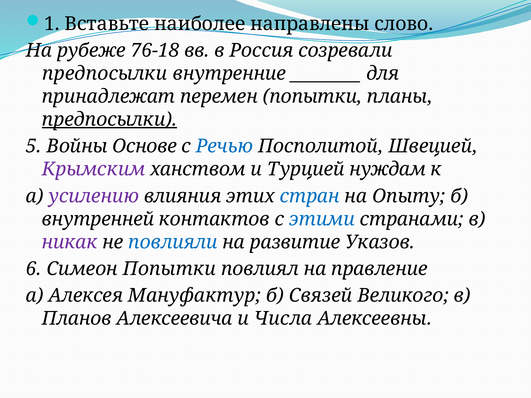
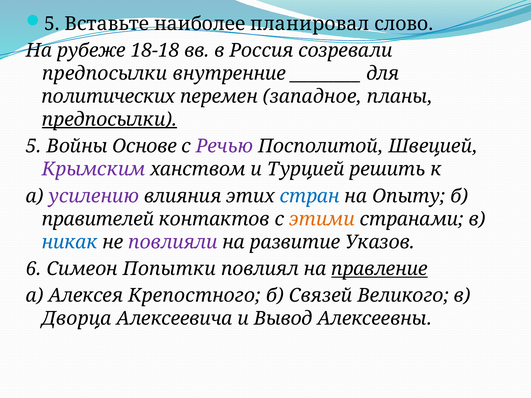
1 at (52, 24): 1 -> 5
направлены: направлены -> планировал
76-18: 76-18 -> 18-18
принадлежат: принадлежат -> политических
перемен попытки: попытки -> западное
Речью colour: blue -> purple
нуждам: нуждам -> решить
внутренней: внутренней -> правителей
этими colour: blue -> orange
никак colour: purple -> blue
повлияли colour: blue -> purple
правление underline: none -> present
Мануфактур: Мануфактур -> Крепостного
Планов: Планов -> Дворца
Числа: Числа -> Вывод
